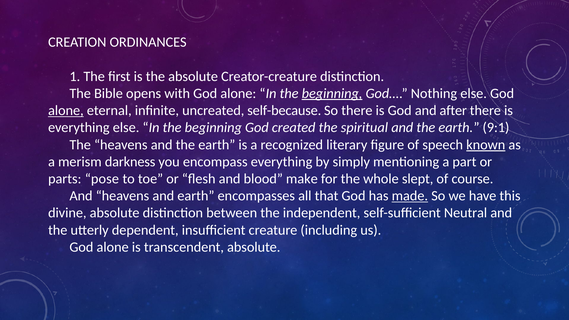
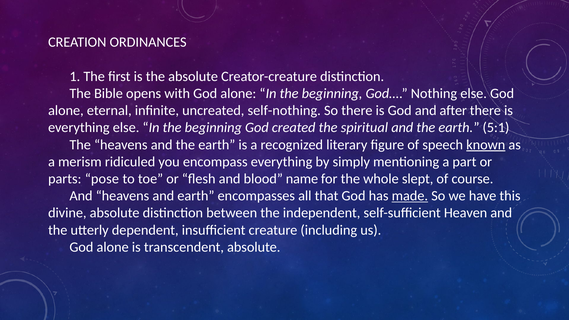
beginning at (332, 93) underline: present -> none
alone at (66, 111) underline: present -> none
self-because: self-because -> self-nothing
9:1: 9:1 -> 5:1
darkness: darkness -> ridiculed
make: make -> name
Neutral: Neutral -> Heaven
